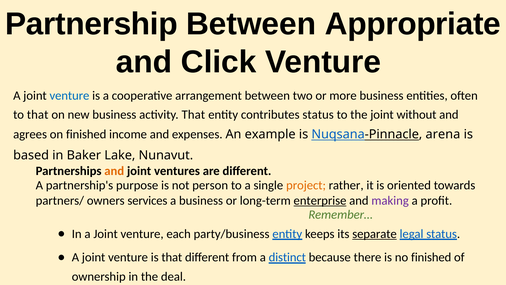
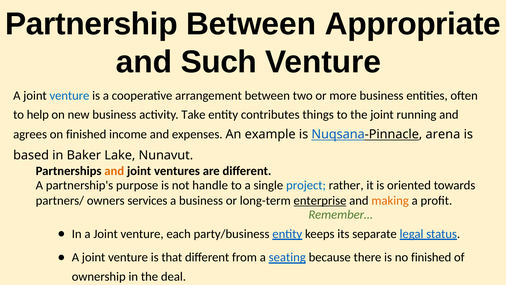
Click: Click -> Such
to that: that -> help
activity That: That -> Take
contributes status: status -> things
without: without -> running
person: person -> handle
project colour: orange -> blue
making colour: purple -> orange
separate underline: present -> none
distinct: distinct -> seating
